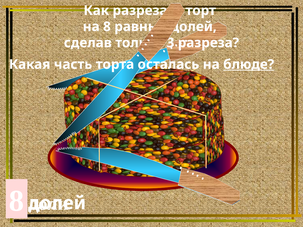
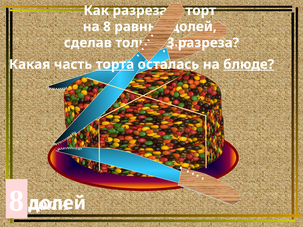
торта underline: none -> present
